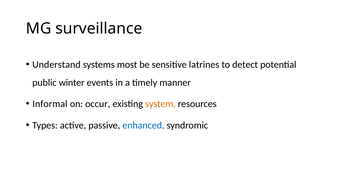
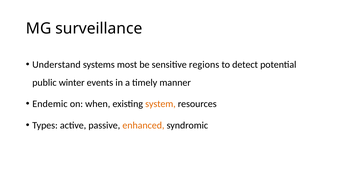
latrines: latrines -> regions
Informal: Informal -> Endemic
occur: occur -> when
enhanced colour: blue -> orange
